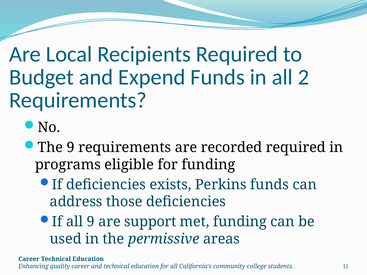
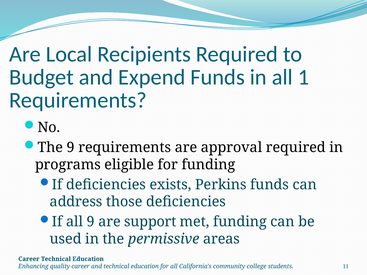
2: 2 -> 1
recorded: recorded -> approval
